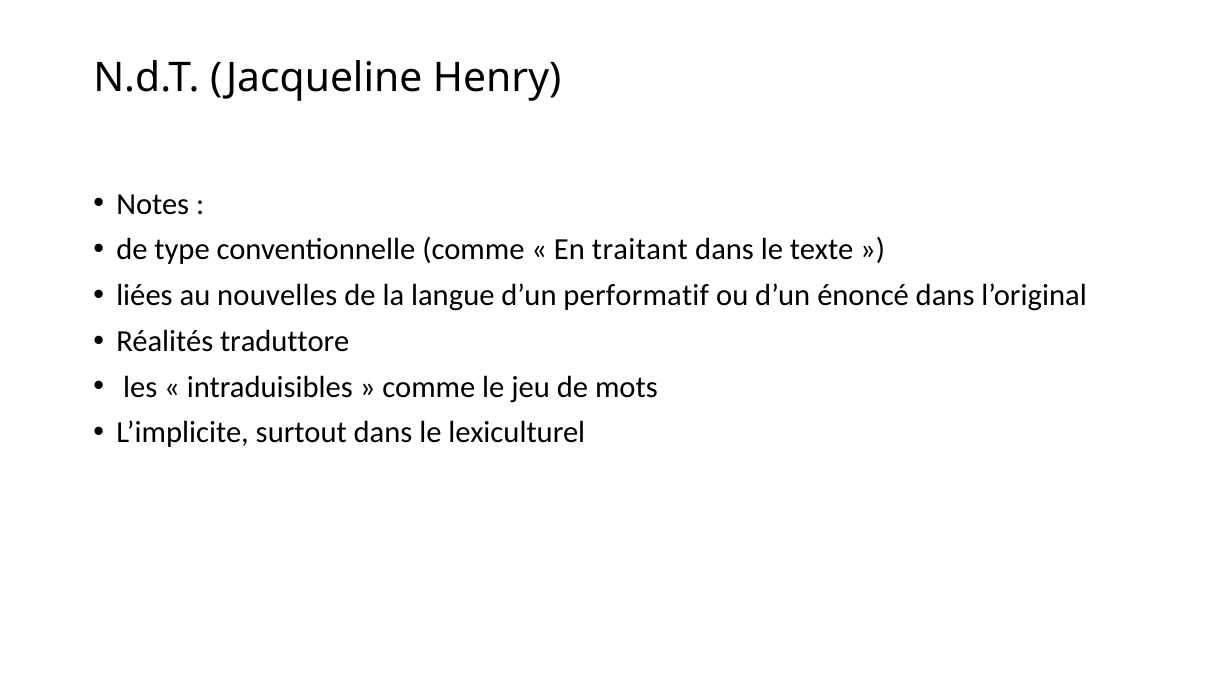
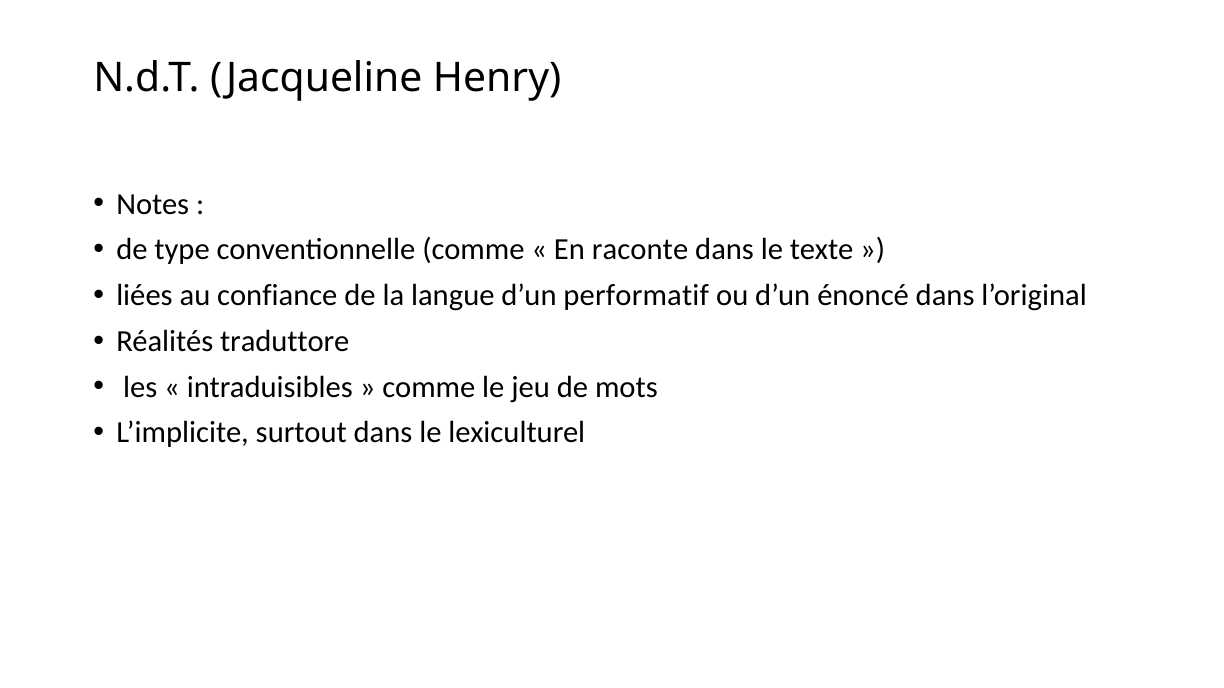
traitant: traitant -> raconte
nouvelles: nouvelles -> confiance
